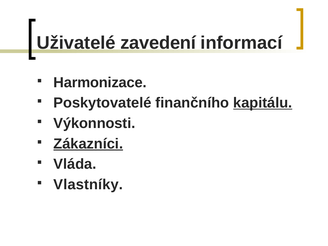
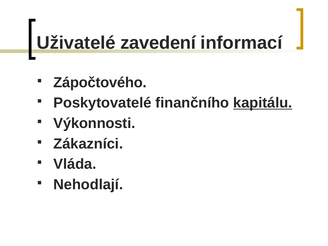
Harmonizace: Harmonizace -> Zápočtového
Zákazníci underline: present -> none
Vlastníky: Vlastníky -> Nehodlají
